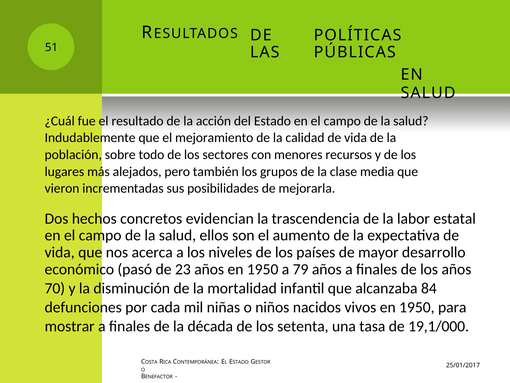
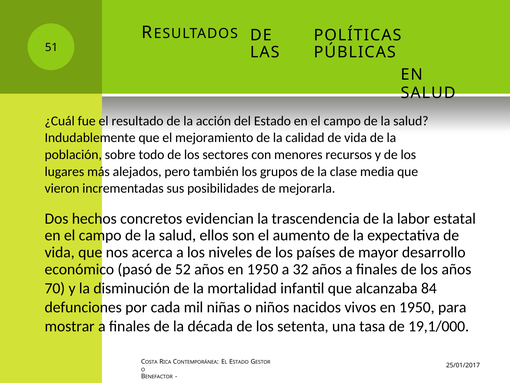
23: 23 -> 52
79: 79 -> 32
